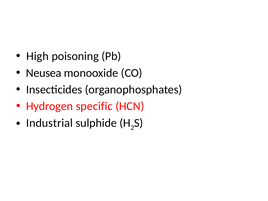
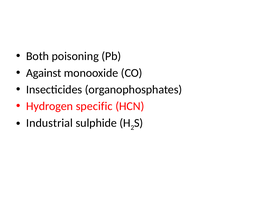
High: High -> Both
Neusea: Neusea -> Against
